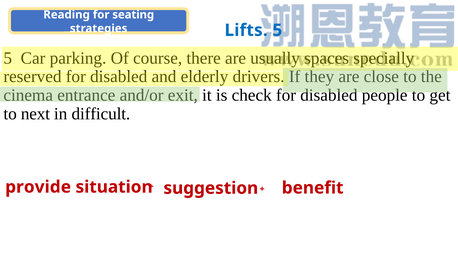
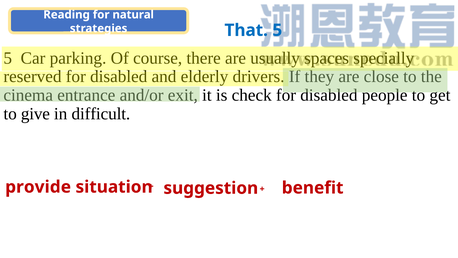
seating: seating -> natural
Lifts: Lifts -> That
next: next -> give
